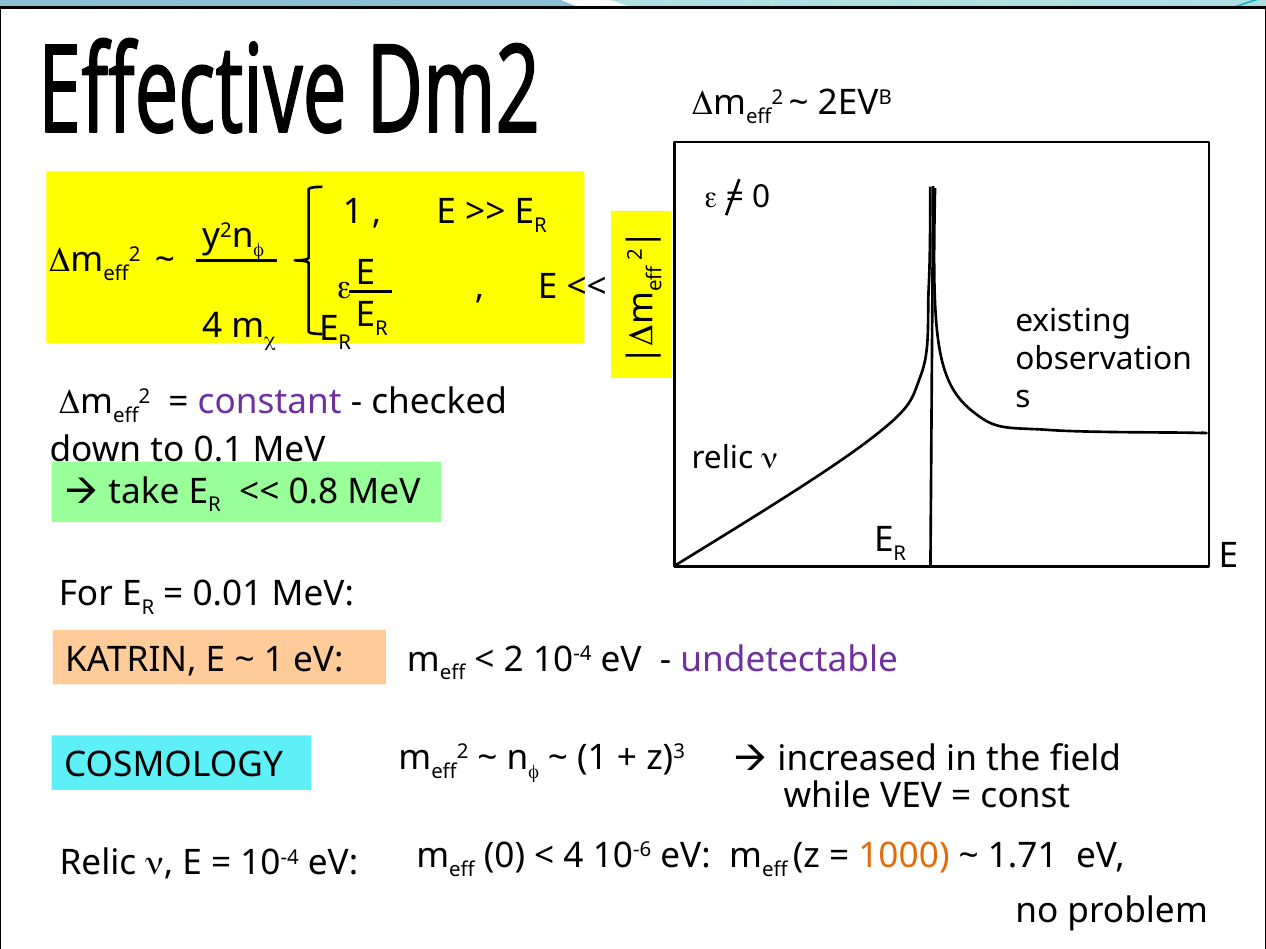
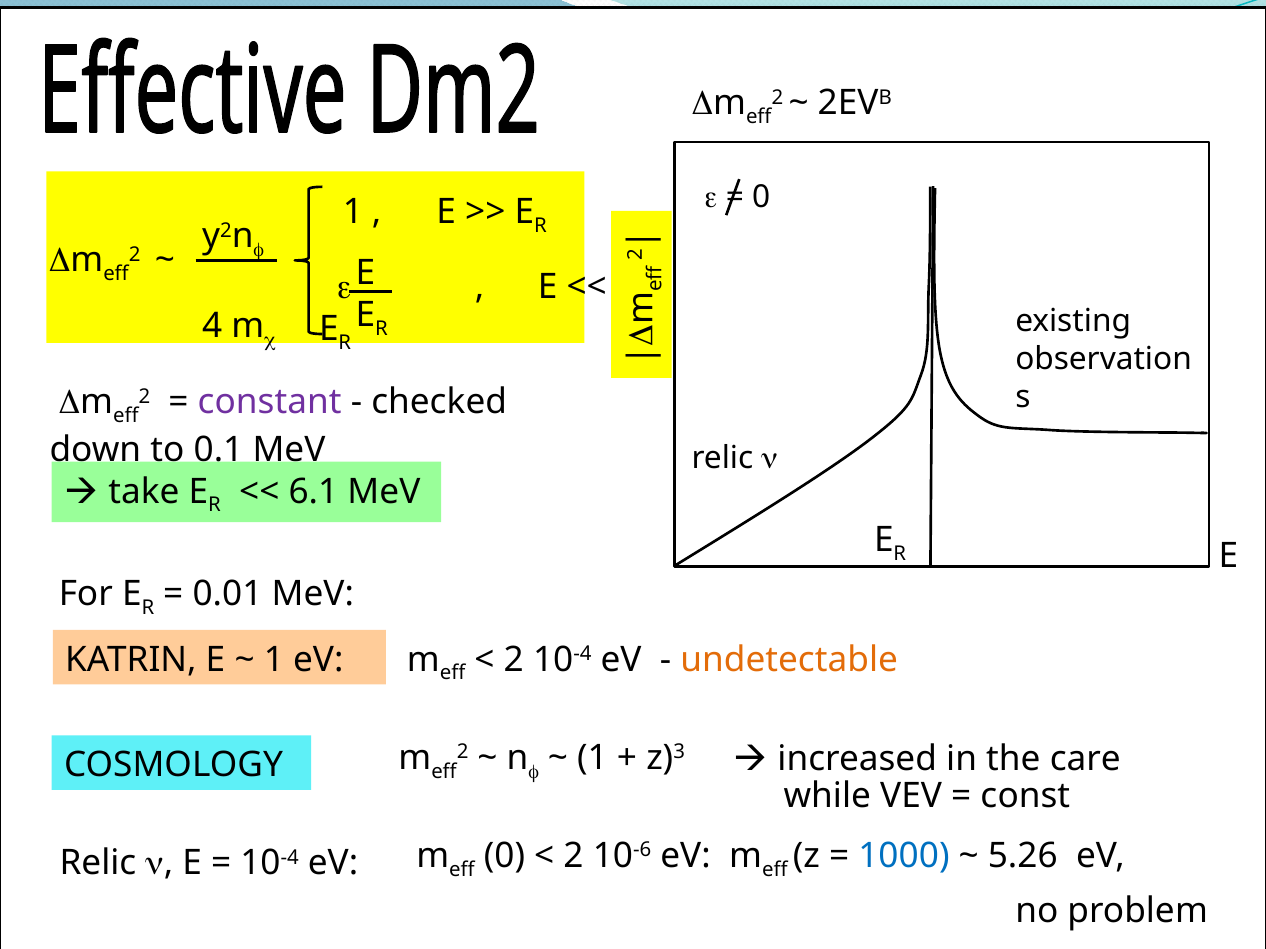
0.8: 0.8 -> 6.1
undetectable colour: purple -> orange
field: field -> care
4 at (574, 856): 4 -> 2
1000 colour: orange -> blue
1.71: 1.71 -> 5.26
